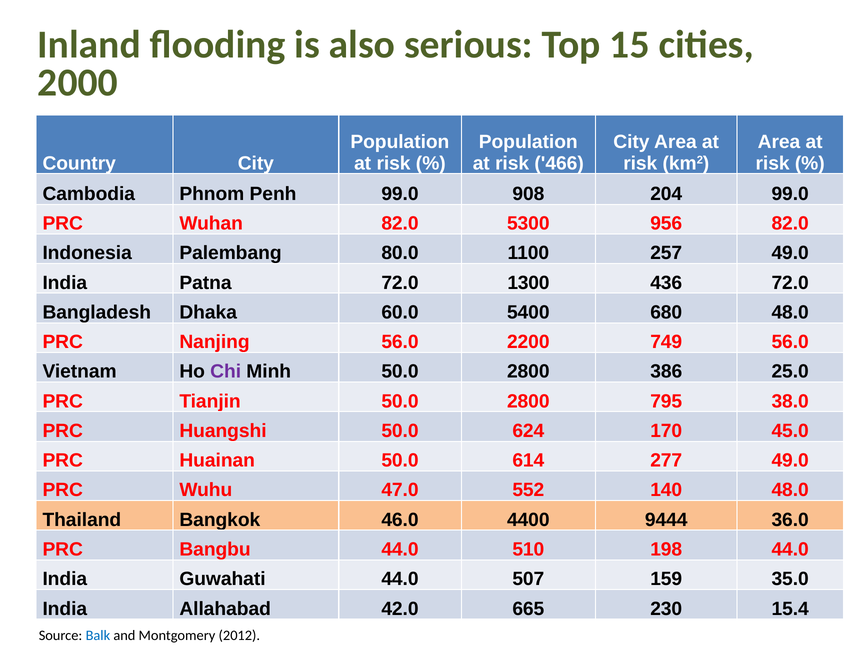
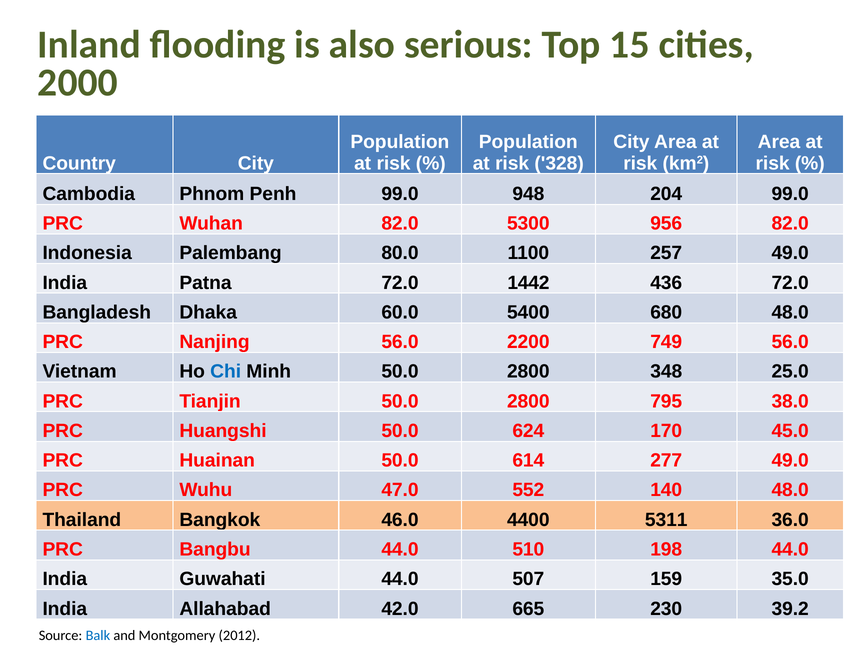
466: 466 -> 328
908: 908 -> 948
1300: 1300 -> 1442
Chi colour: purple -> blue
386: 386 -> 348
9444: 9444 -> 5311
15.4: 15.4 -> 39.2
